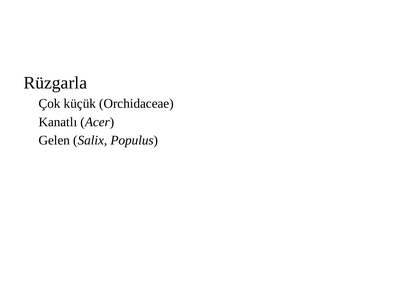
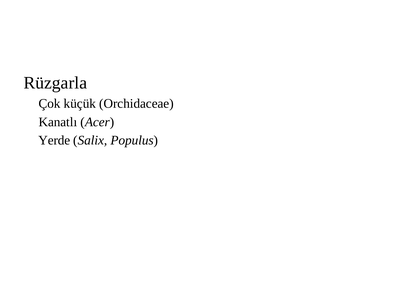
Gelen: Gelen -> Yerde
